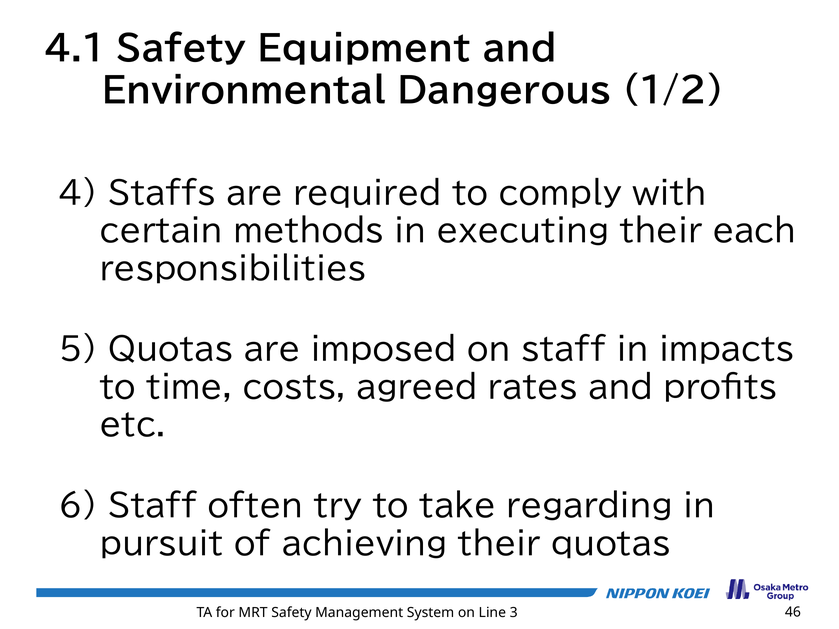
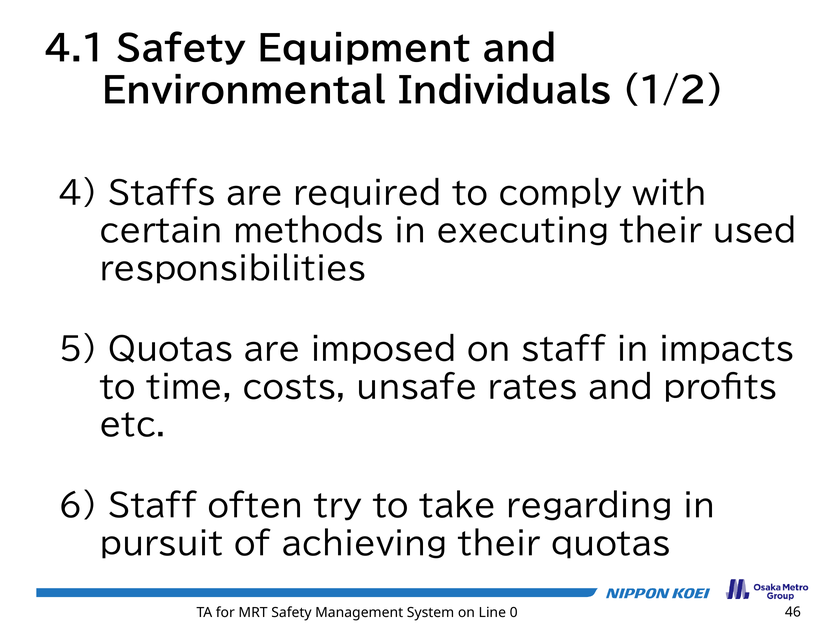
Dangerous: Dangerous -> Individuals
each: each -> used
agreed: agreed -> unsafe
3: 3 -> 0
